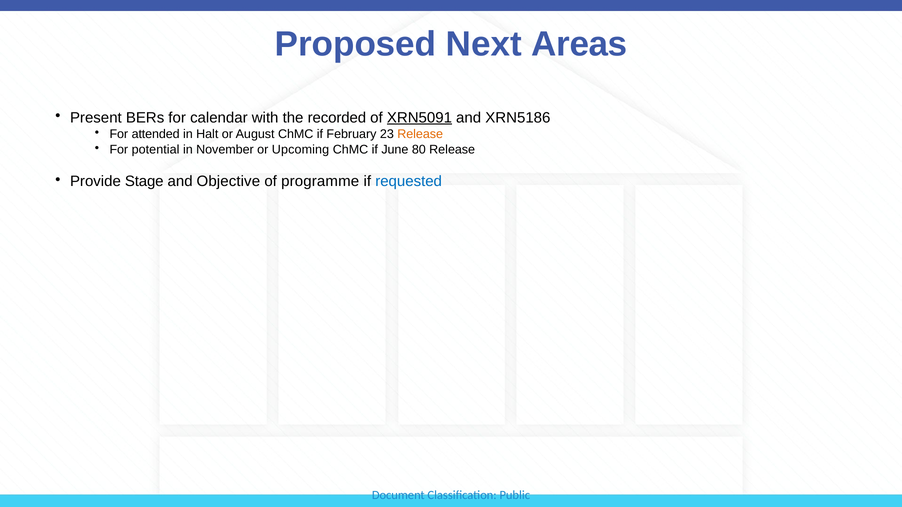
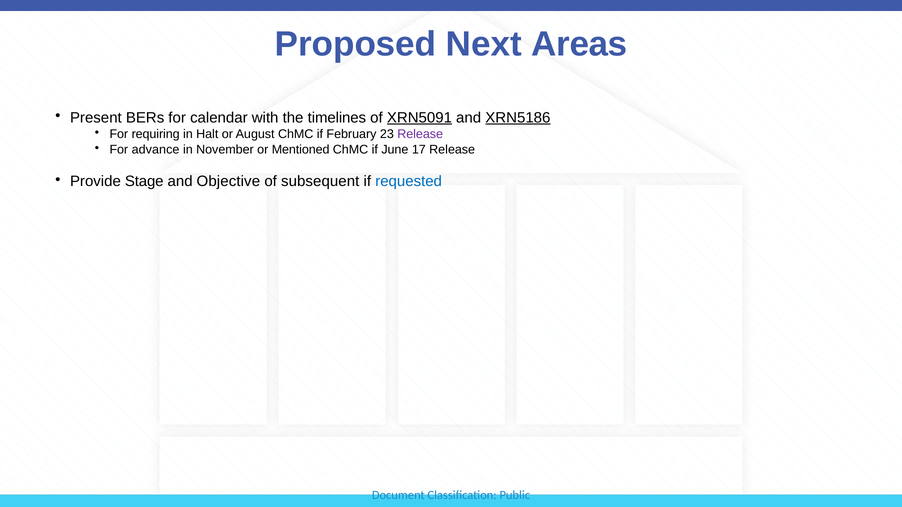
recorded: recorded -> timelines
XRN5186 underline: none -> present
attended: attended -> requiring
Release at (420, 134) colour: orange -> purple
potential: potential -> advance
Upcoming: Upcoming -> Mentioned
80: 80 -> 17
programme: programme -> subsequent
